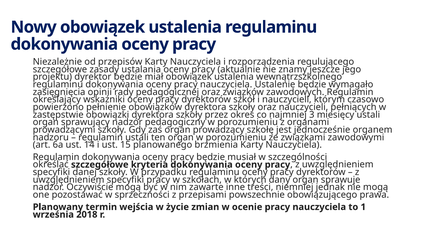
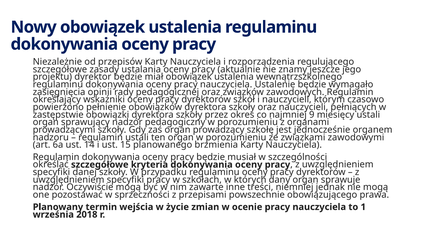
3: 3 -> 9
